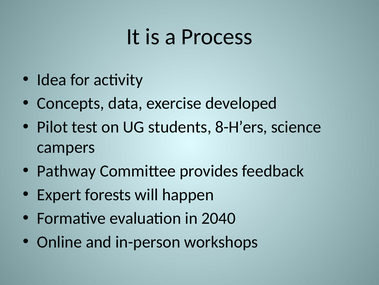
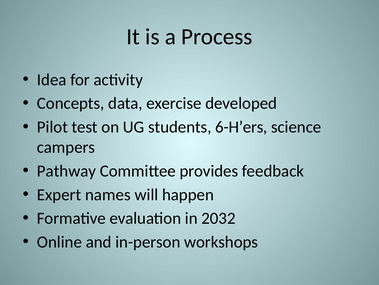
8-H’ers: 8-H’ers -> 6-H’ers
forests: forests -> names
2040: 2040 -> 2032
